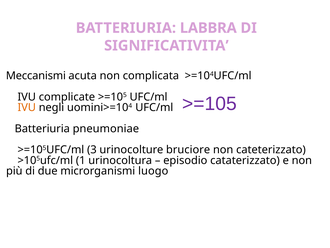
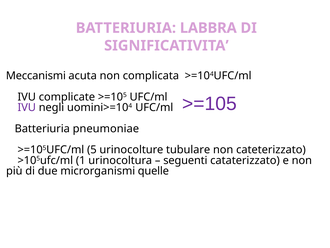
IVU at (27, 107) colour: orange -> purple
3: 3 -> 5
bruciore: bruciore -> tubulare
episodio: episodio -> seguenti
luogo: luogo -> quelle
